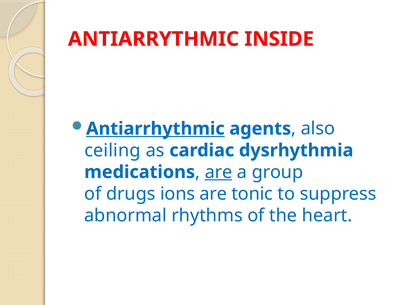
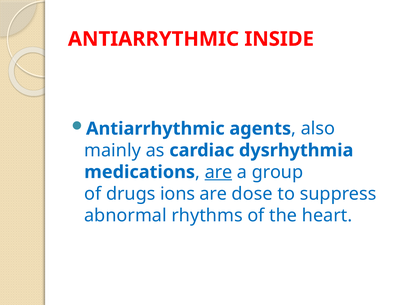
Antiarrhythmic underline: present -> none
ceiling: ceiling -> mainly
tonic: tonic -> dose
